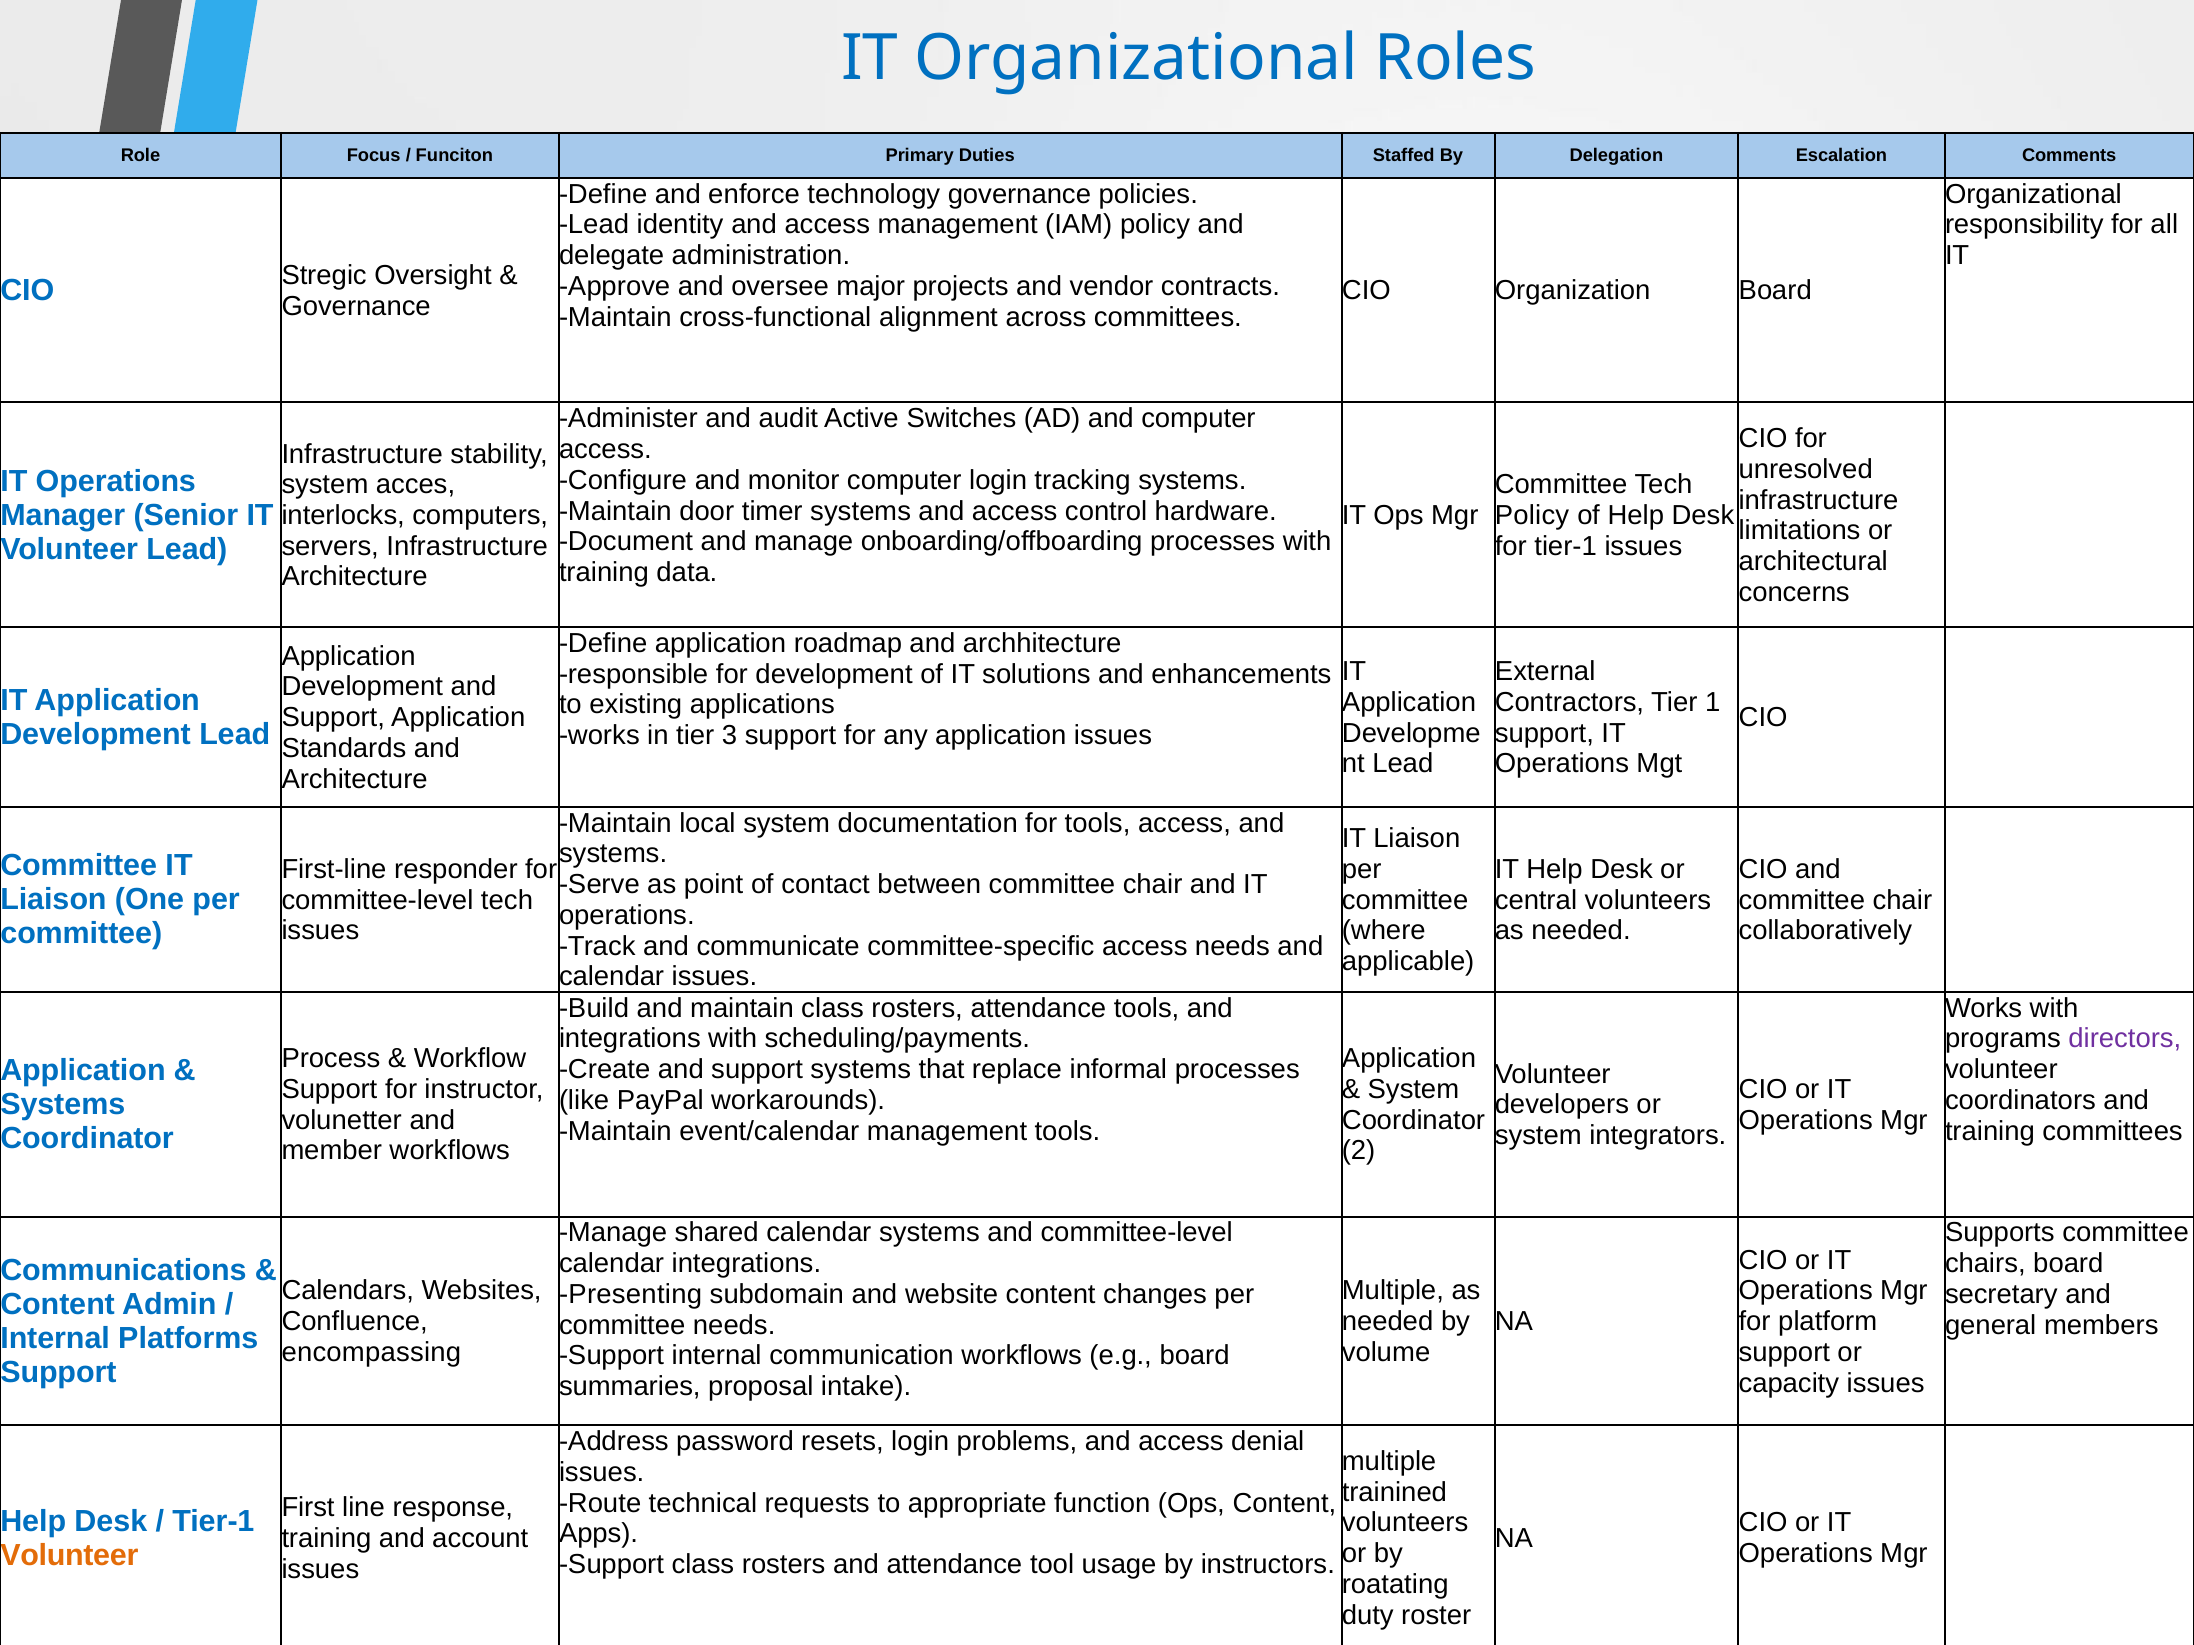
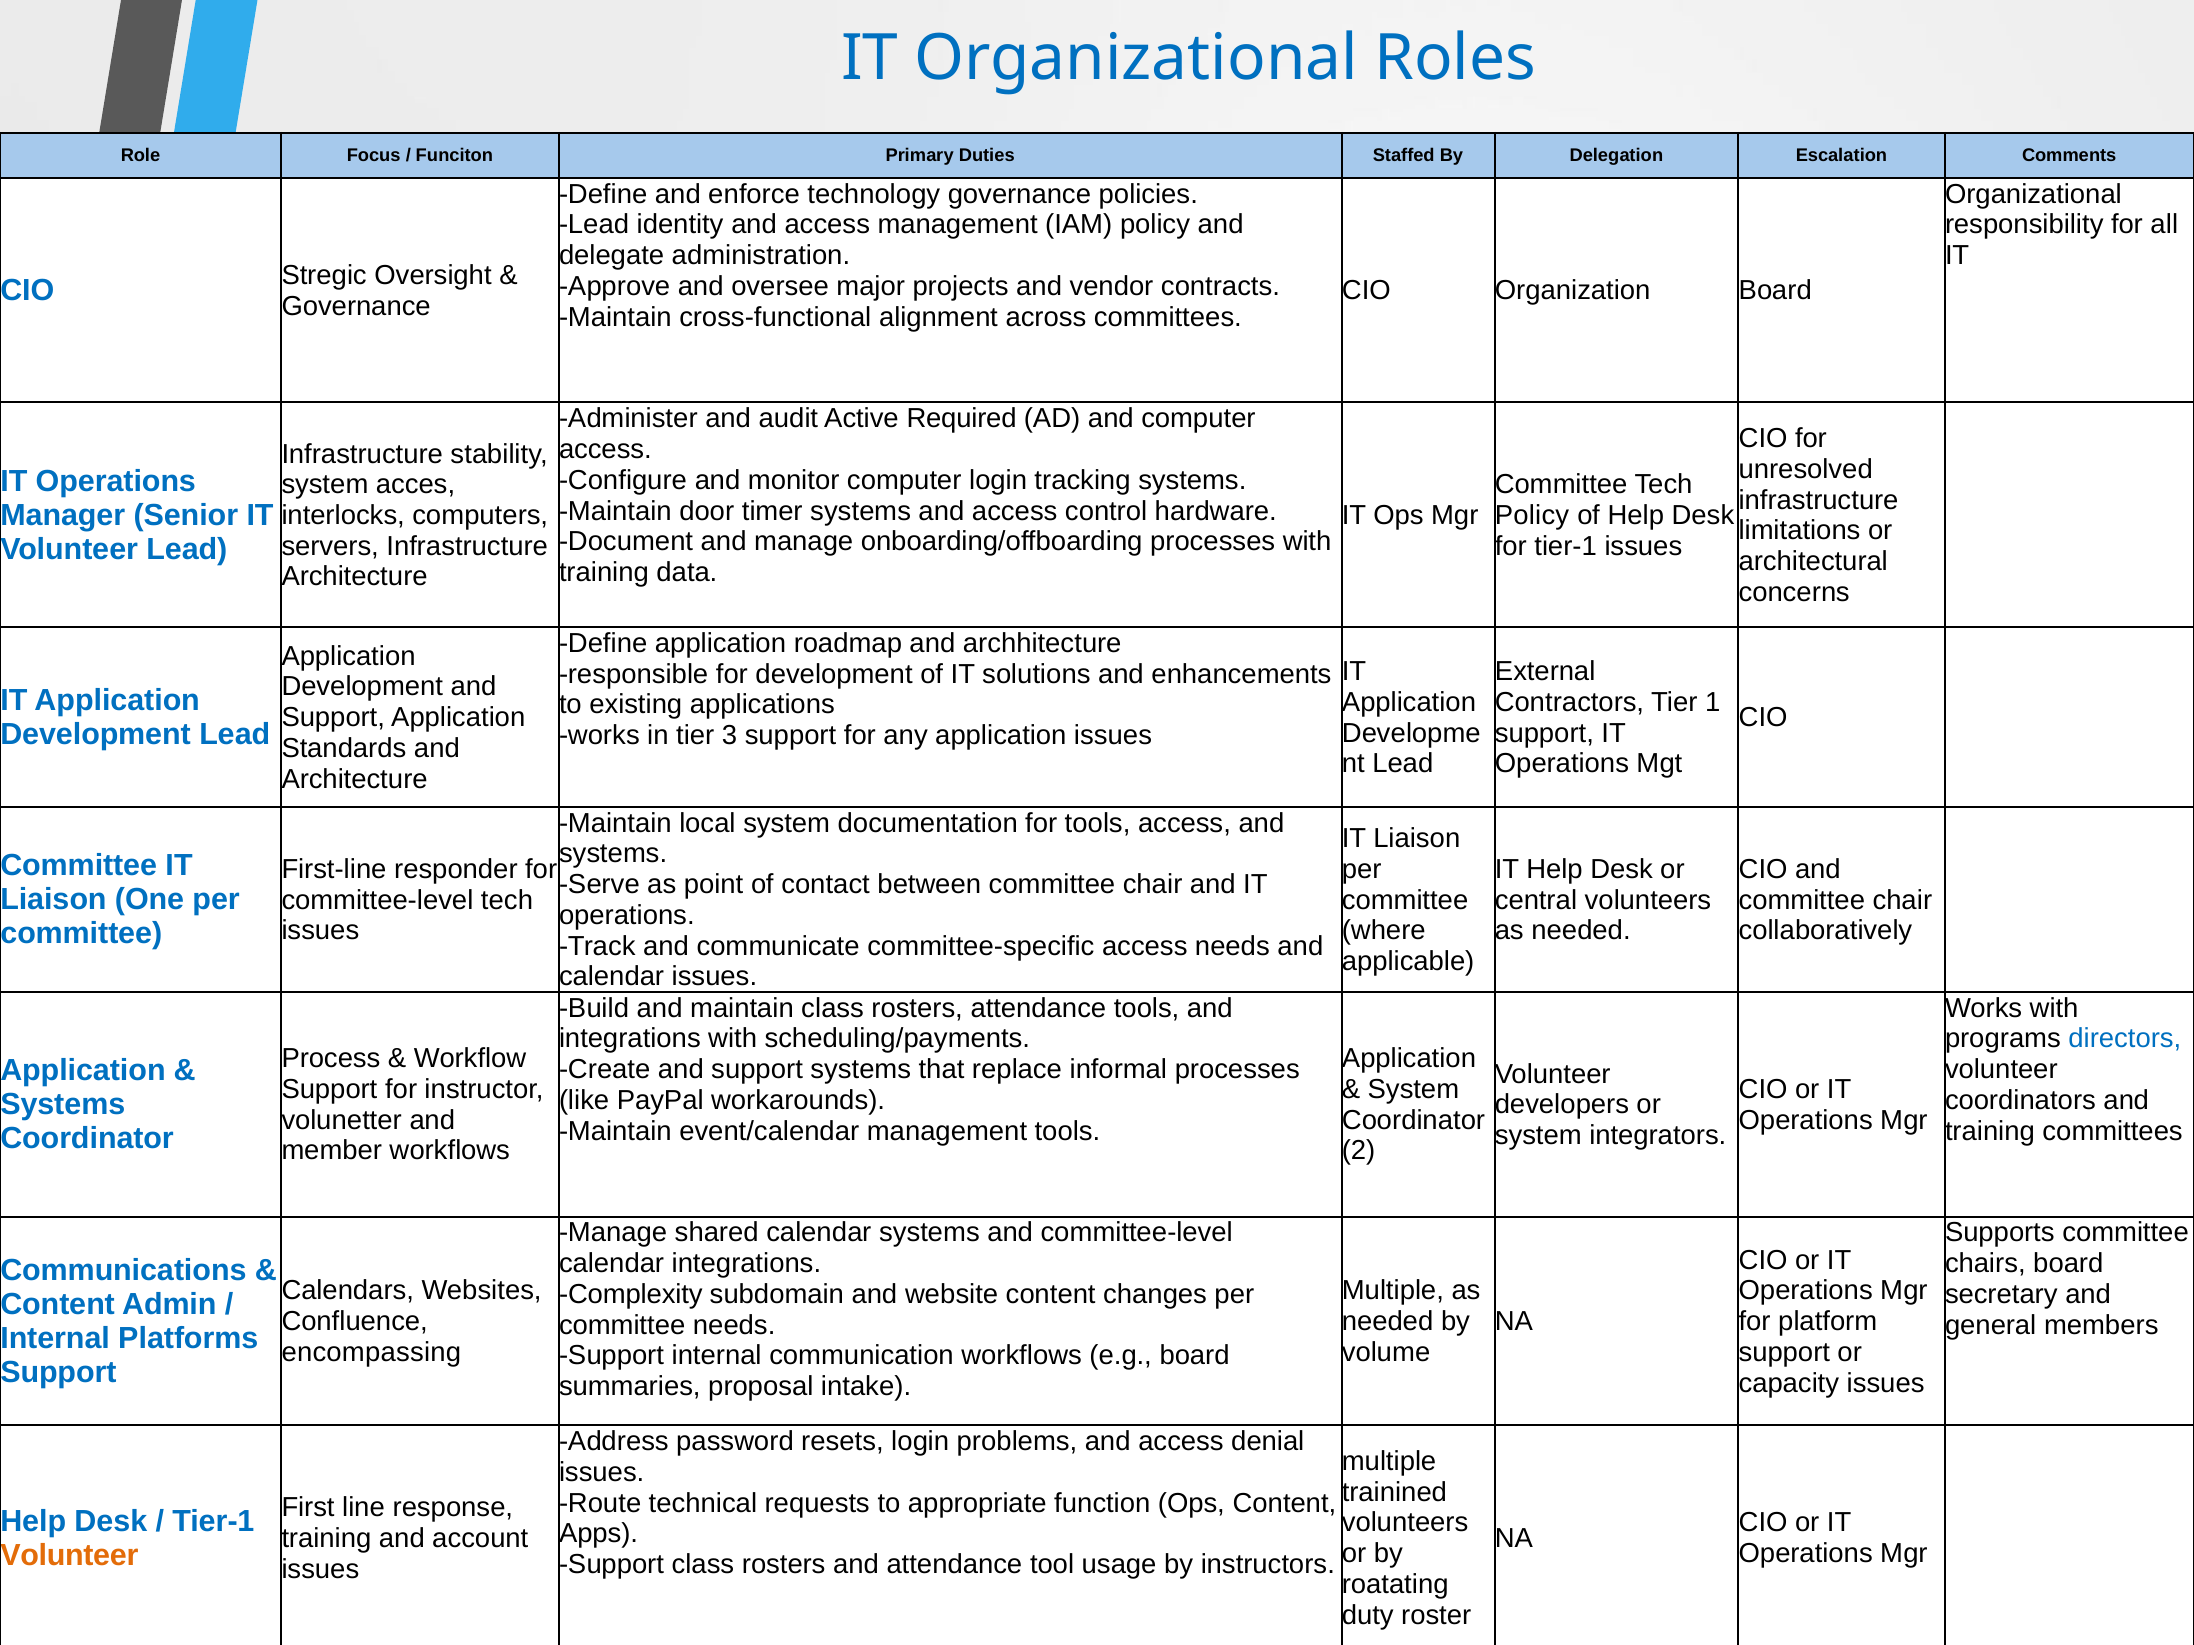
Switches: Switches -> Required
directors colour: purple -> blue
Presenting: Presenting -> Complexity
